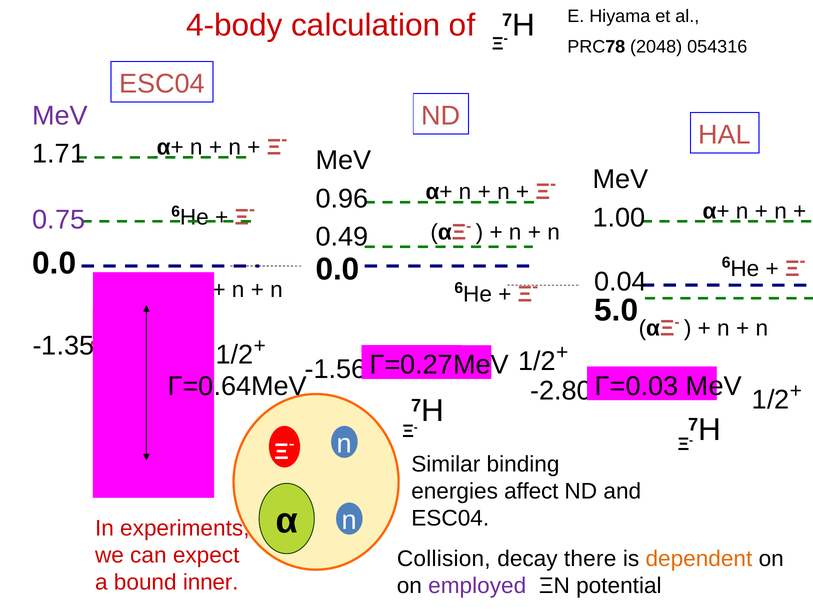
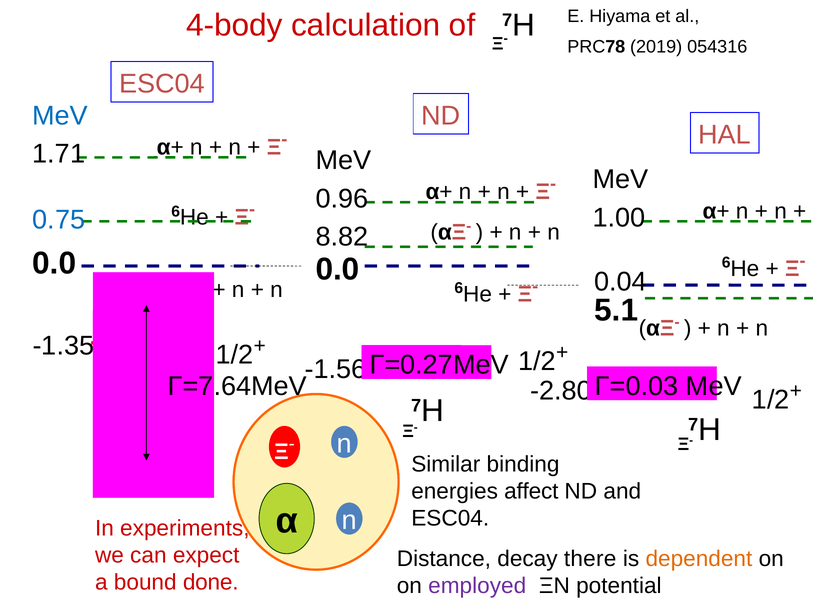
2048: 2048 -> 2019
MeV at (60, 116) colour: purple -> blue
0.75 colour: purple -> blue
0.49: 0.49 -> 8.82
5.0: 5.0 -> 5.1
Γ=0.64MeV: Γ=0.64MeV -> Γ=7.64MeV
Collision: Collision -> Distance
inner: inner -> done
